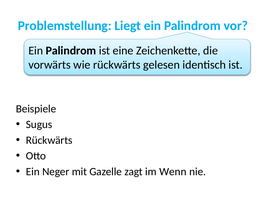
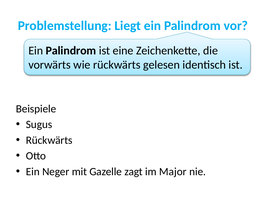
Wenn: Wenn -> Major
